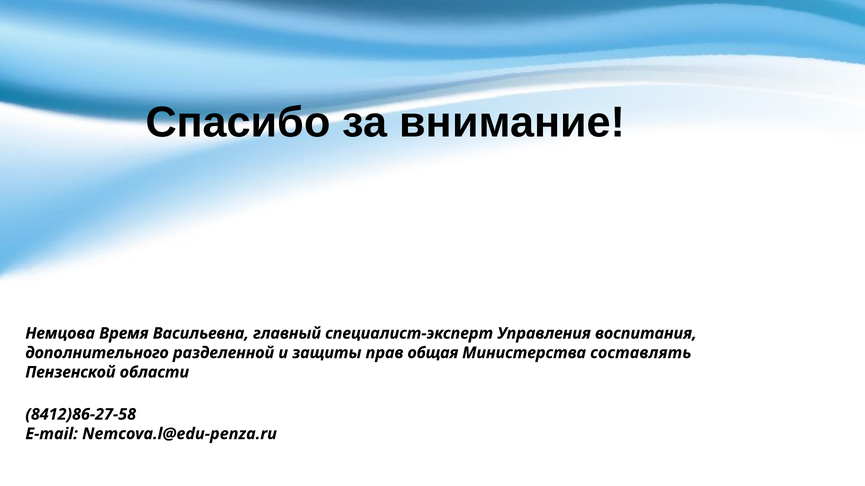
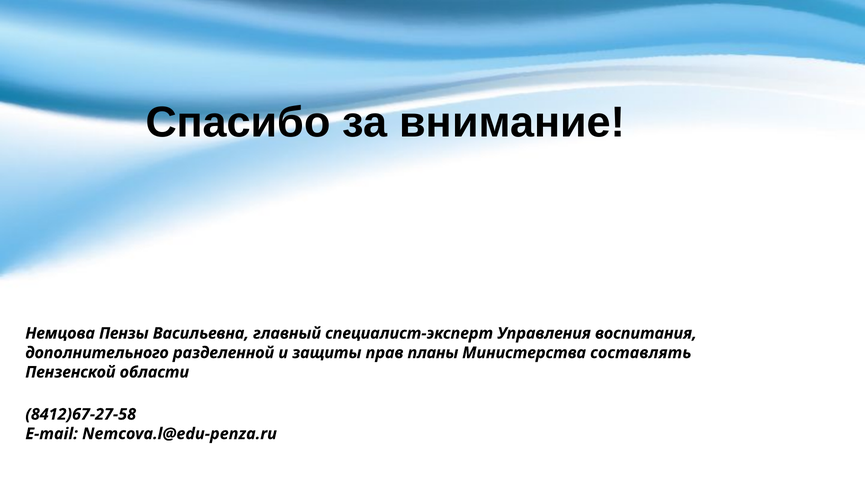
Время: Время -> Пензы
общая: общая -> планы
8412)86-27-58: 8412)86-27-58 -> 8412)67-27-58
